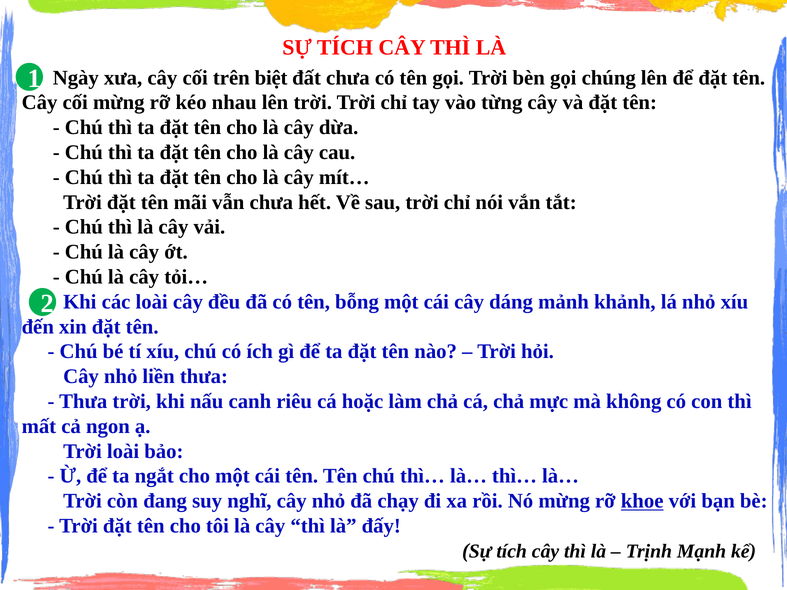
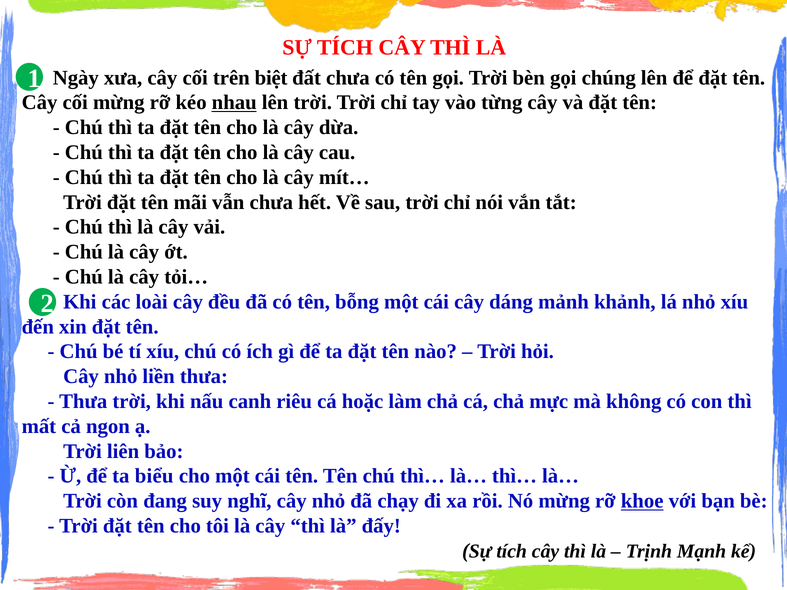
nhau underline: none -> present
Trời loài: loài -> liên
ngắt: ngắt -> biểu
